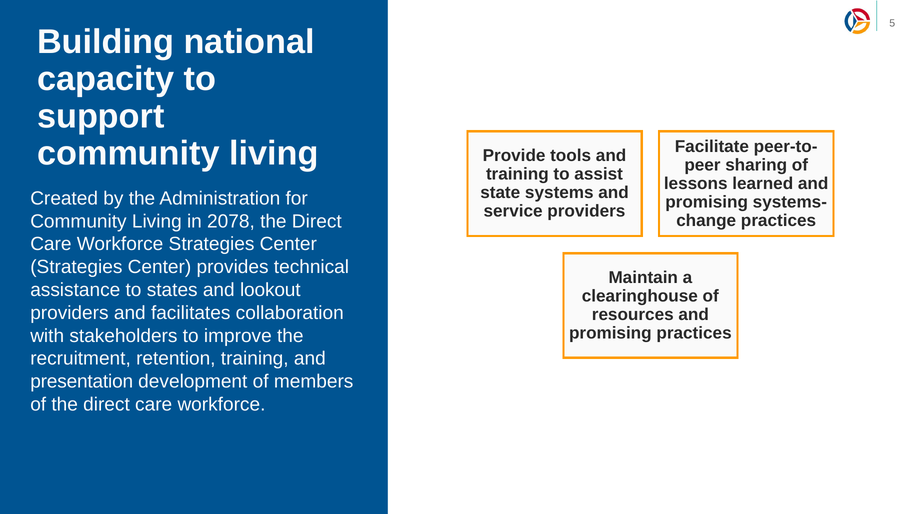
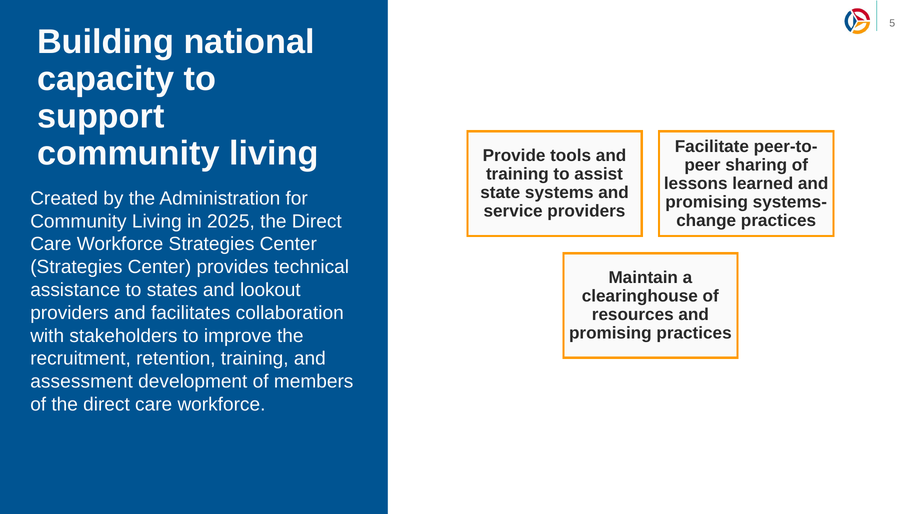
2078: 2078 -> 2025
presentation: presentation -> assessment
